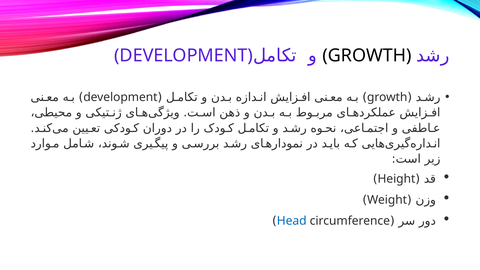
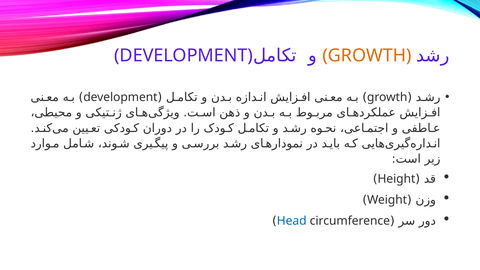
GROWTH at (367, 55) colour: black -> orange
